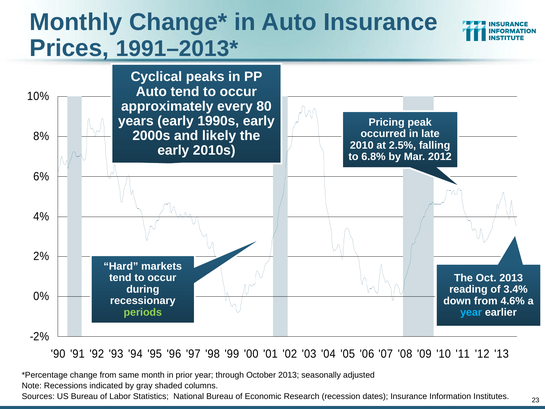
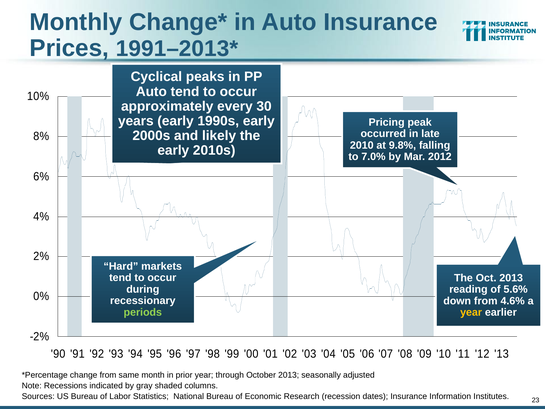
80: 80 -> 30
2.5%: 2.5% -> 9.8%
6.8%: 6.8% -> 7.0%
3.4%: 3.4% -> 5.6%
year at (471, 312) colour: light blue -> yellow
